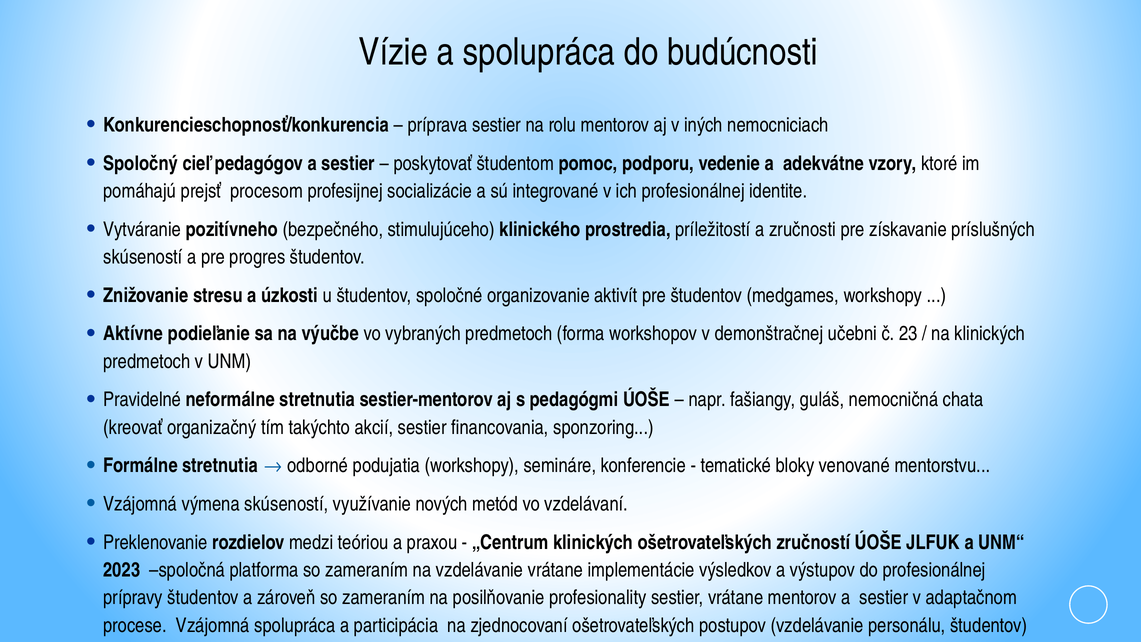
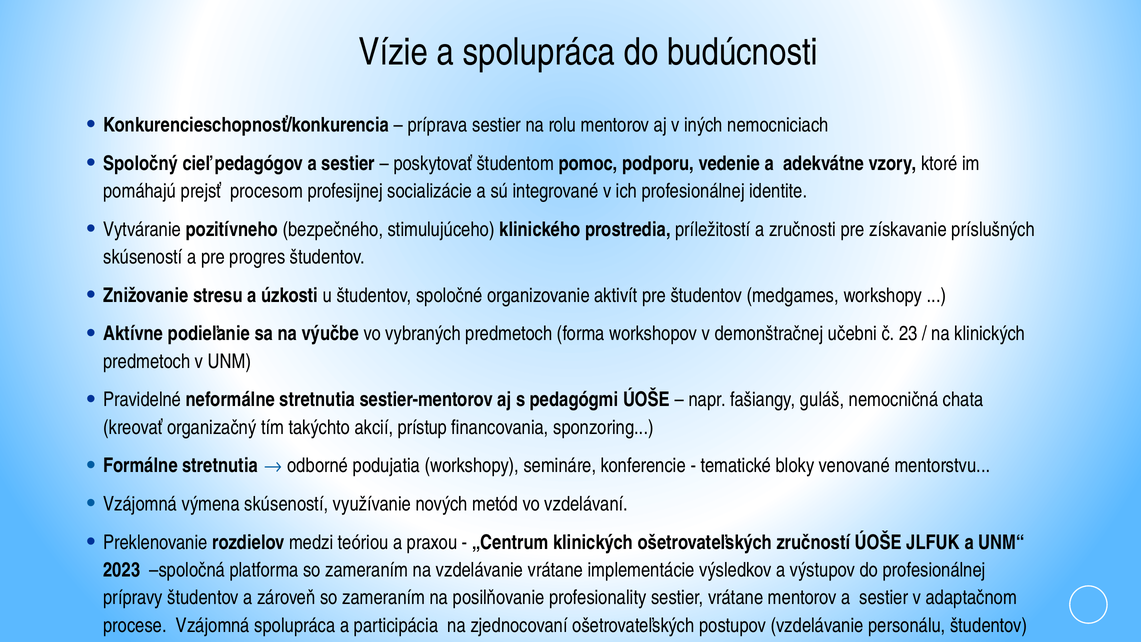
akcií sestier: sestier -> prístup
